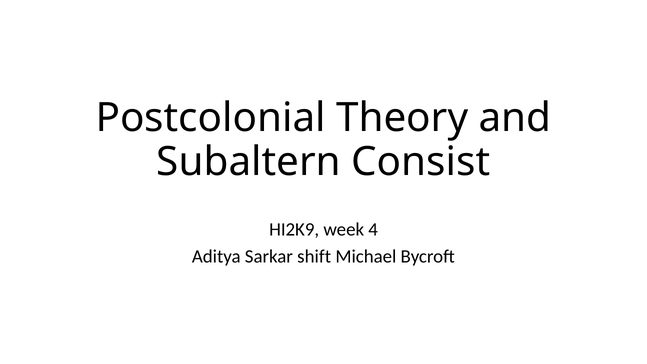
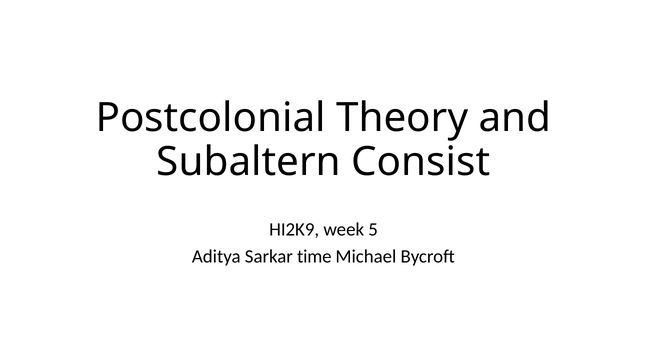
4: 4 -> 5
shift: shift -> time
